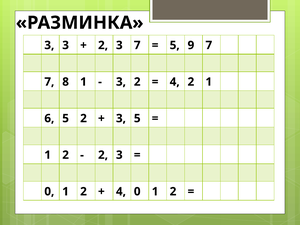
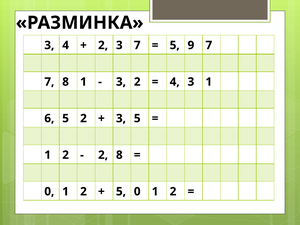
3 3: 3 -> 4
4 2: 2 -> 3
3 at (119, 155): 3 -> 8
4 at (121, 192): 4 -> 5
